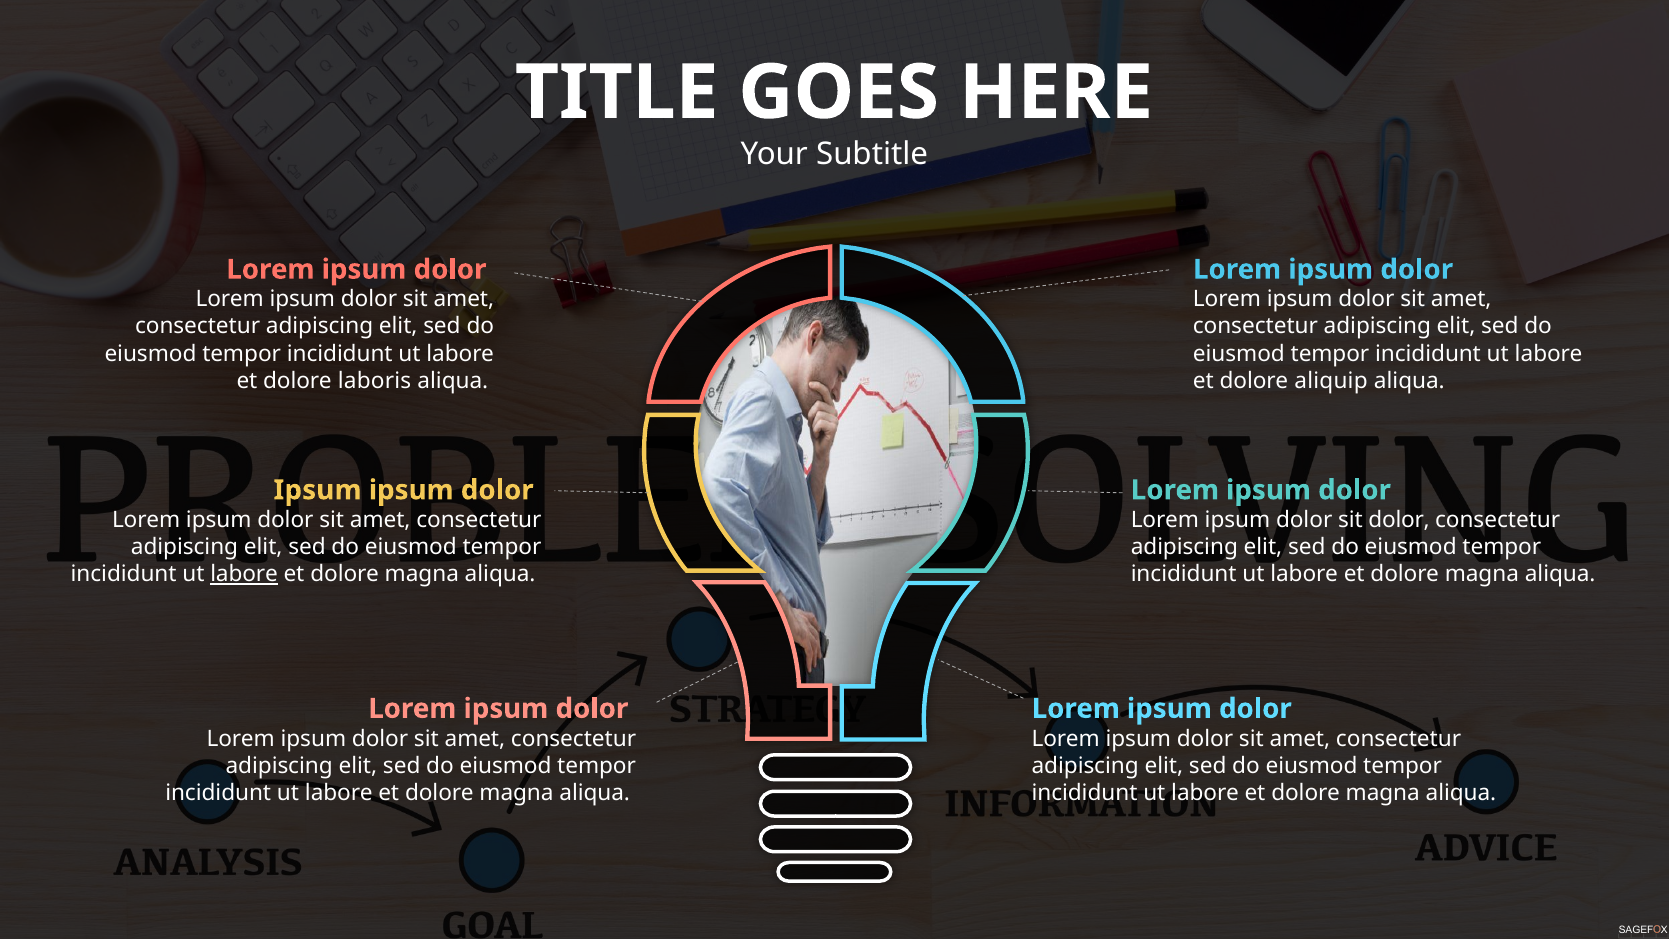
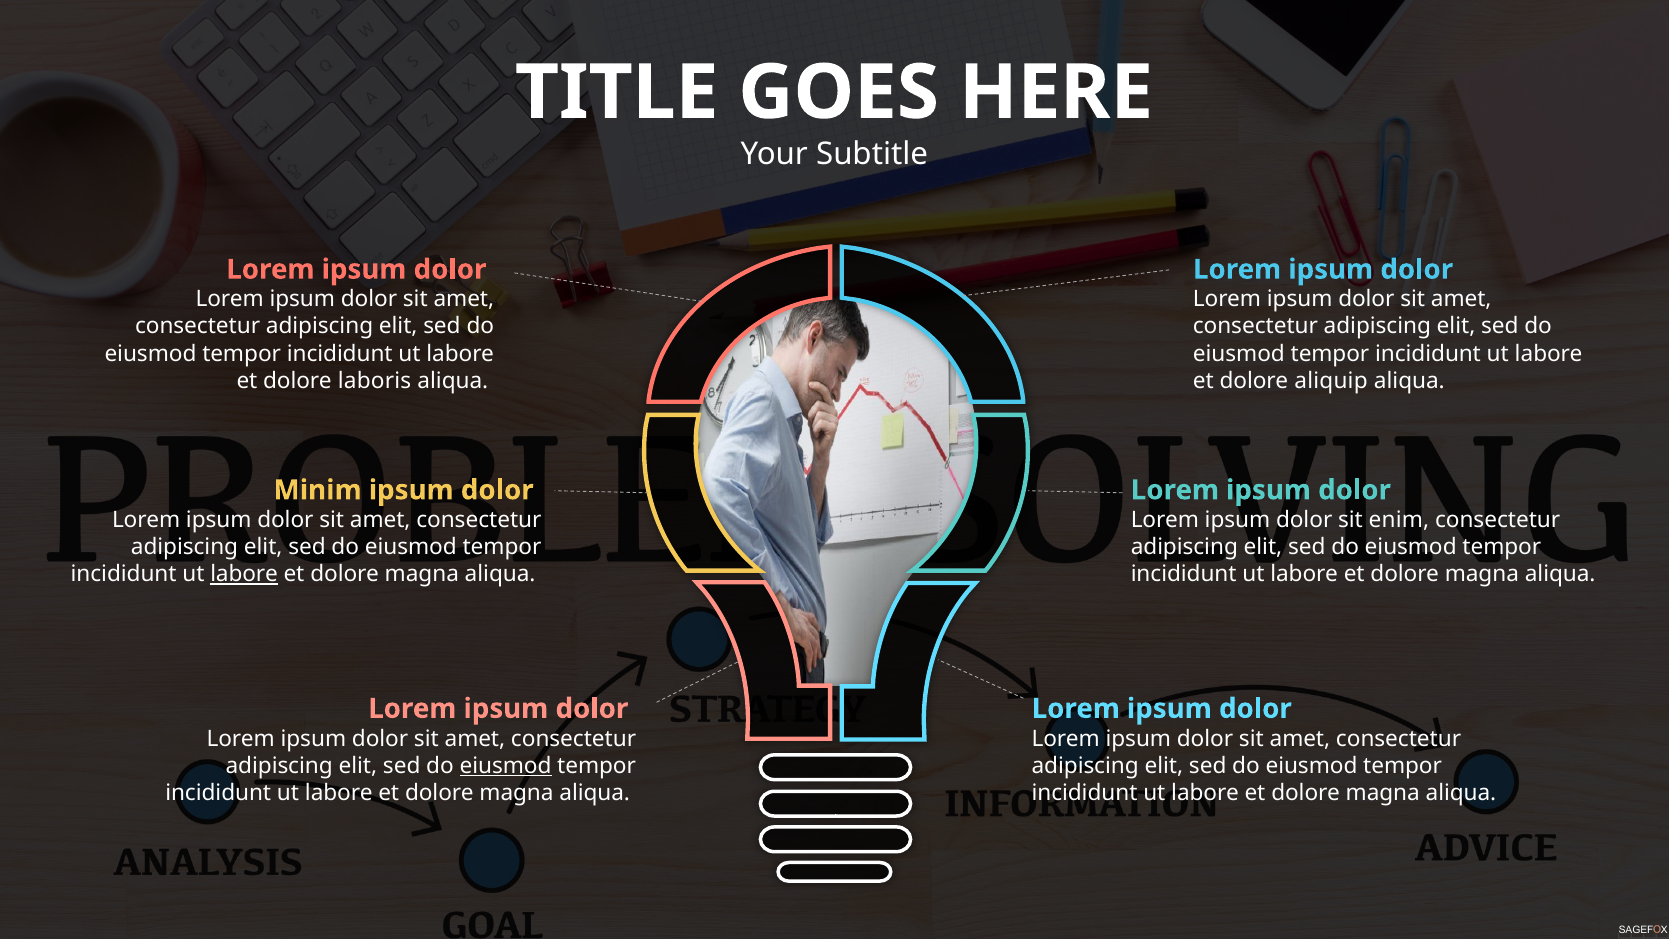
Ipsum at (318, 490): Ipsum -> Minim
sit dolor: dolor -> enim
eiusmod at (506, 766) underline: none -> present
